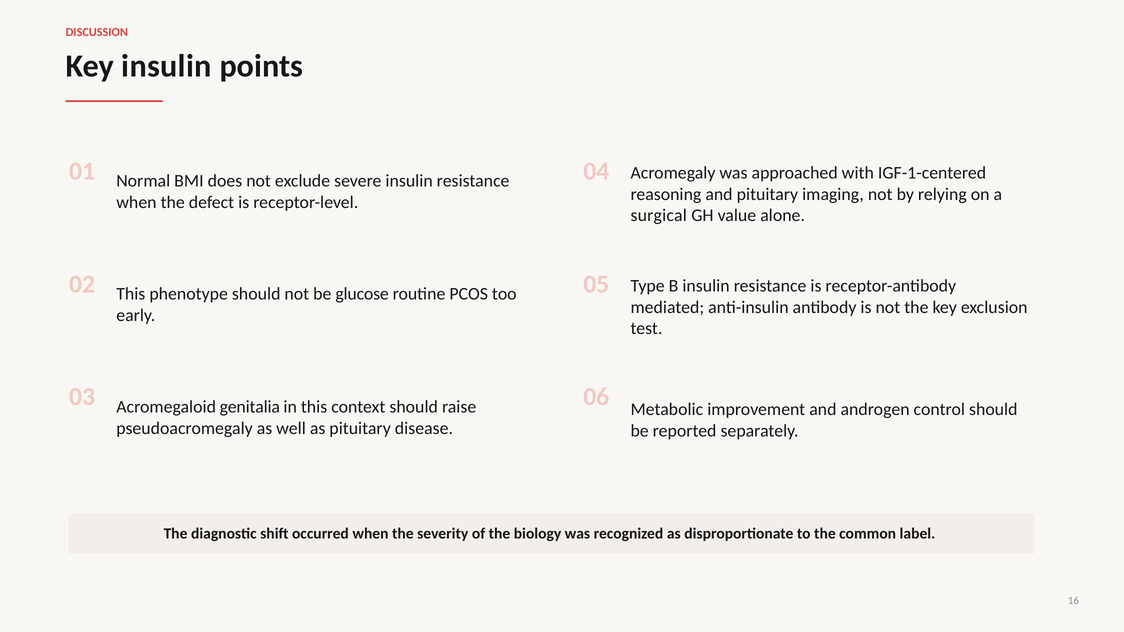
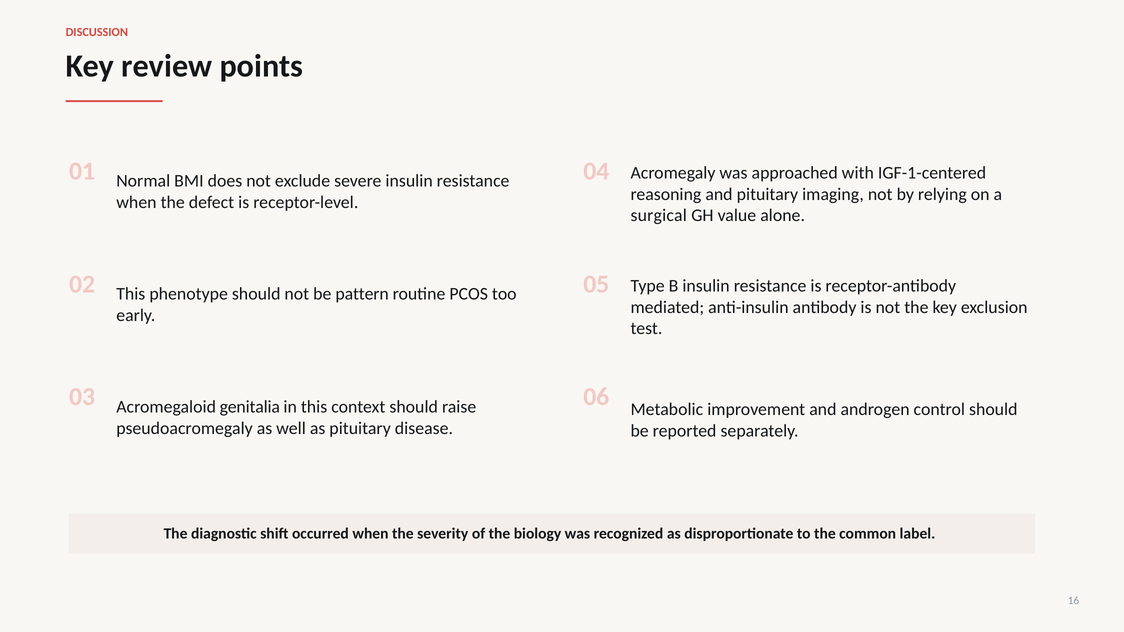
Key insulin: insulin -> review
glucose: glucose -> pattern
